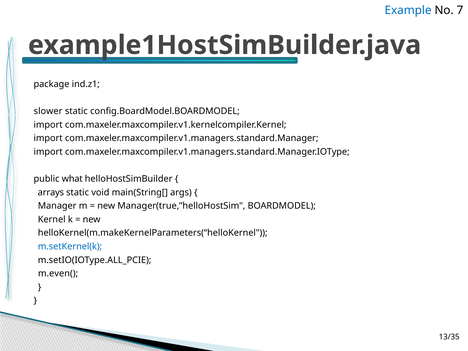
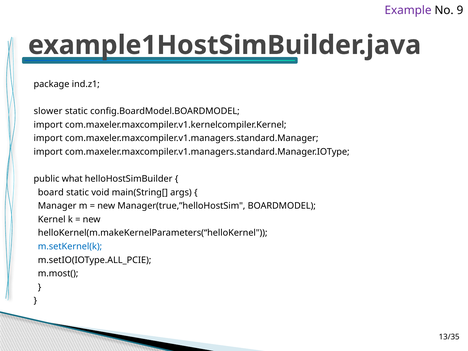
Example colour: blue -> purple
7: 7 -> 9
arrays: arrays -> board
m.even(: m.even( -> m.most(
